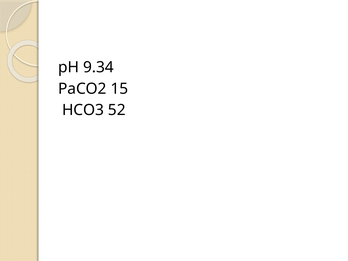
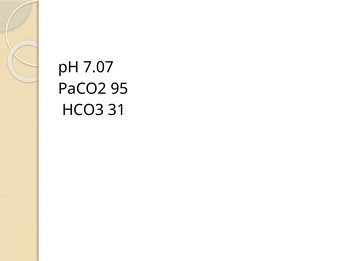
9.34: 9.34 -> 7.07
15: 15 -> 95
52: 52 -> 31
